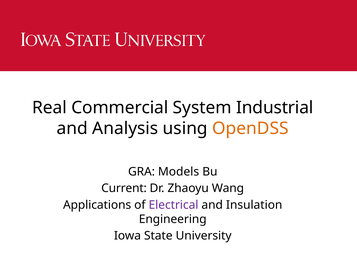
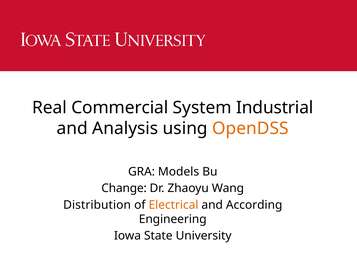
Current: Current -> Change
Applications: Applications -> Distribution
Electrical colour: purple -> orange
Insulation: Insulation -> According
